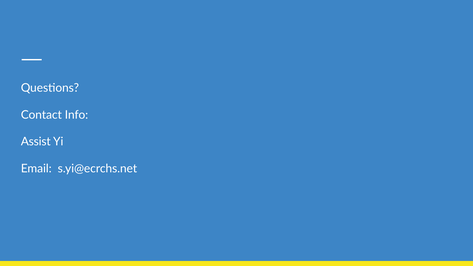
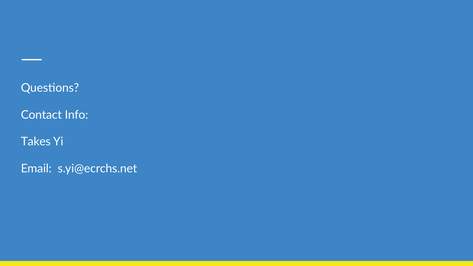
Assist: Assist -> Takes
